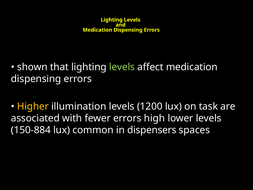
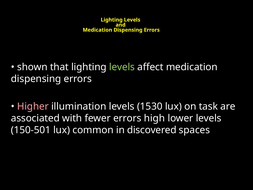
Higher colour: yellow -> pink
1200: 1200 -> 1530
150-884: 150-884 -> 150-501
dispensers: dispensers -> discovered
